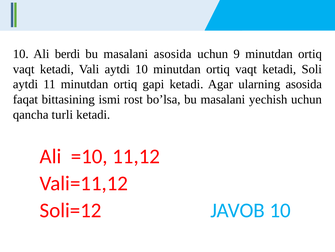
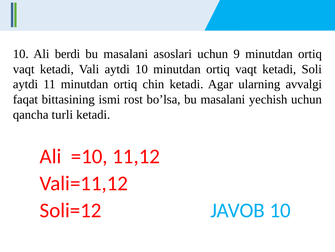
masalani asosida: asosida -> asoslari
gapi: gapi -> chin
ularning asosida: asosida -> avvalgi
